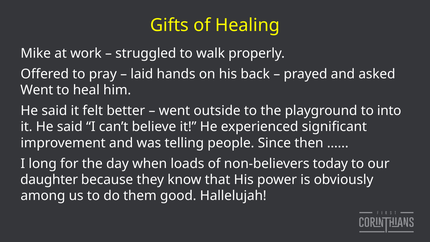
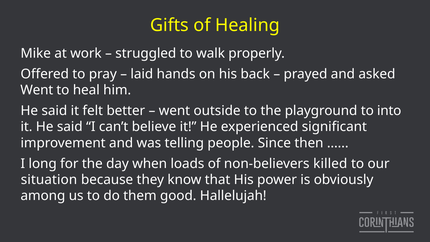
today: today -> killed
daughter: daughter -> situation
